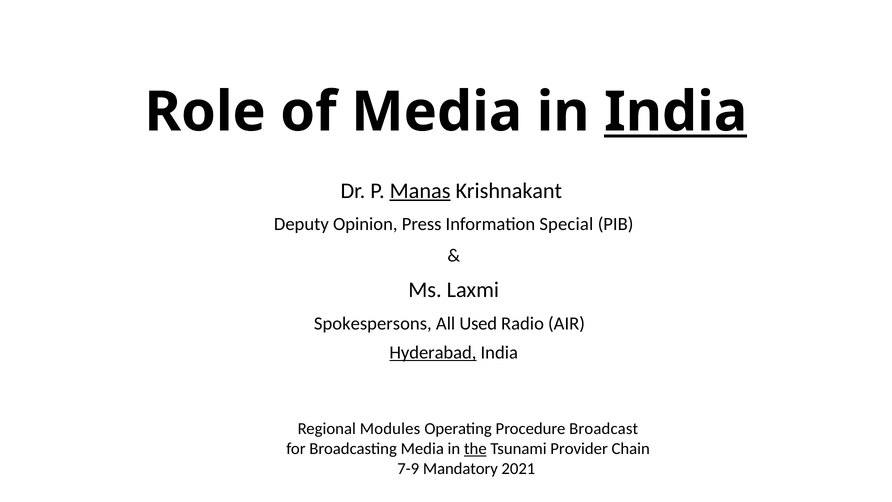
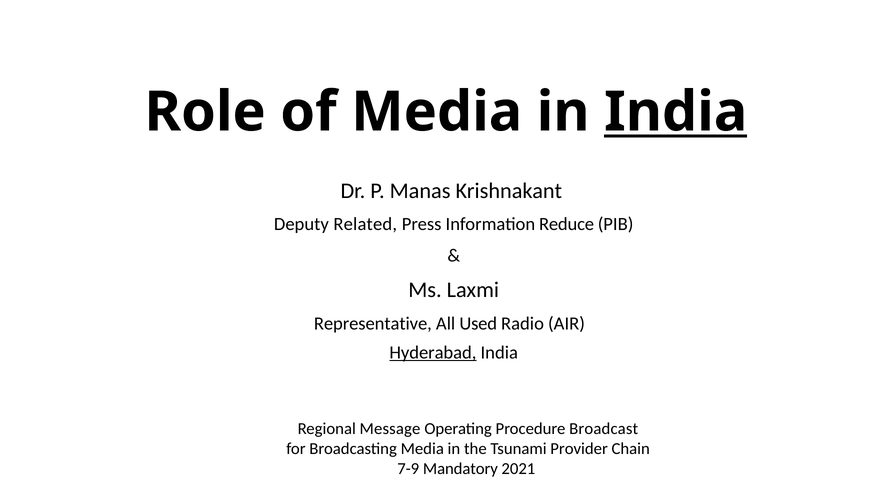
Manas underline: present -> none
Opinion: Opinion -> Related
Special: Special -> Reduce
Spokespersons: Spokespersons -> Representative
Modules: Modules -> Message
the underline: present -> none
